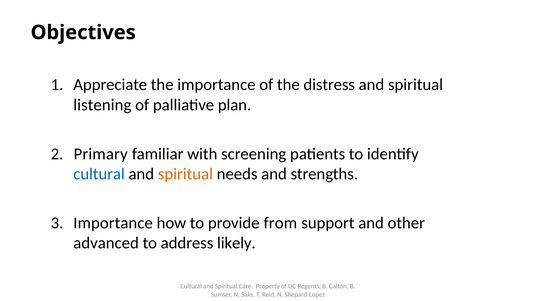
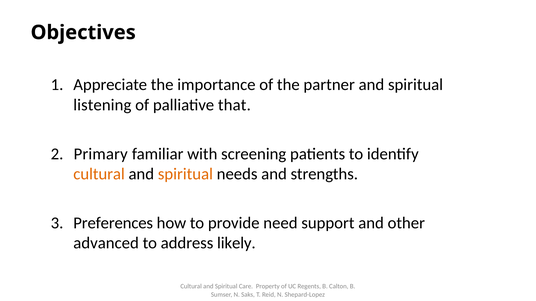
distress: distress -> partner
plan: plan -> that
cultural at (99, 174) colour: blue -> orange
Importance at (113, 223): Importance -> Preferences
from: from -> need
